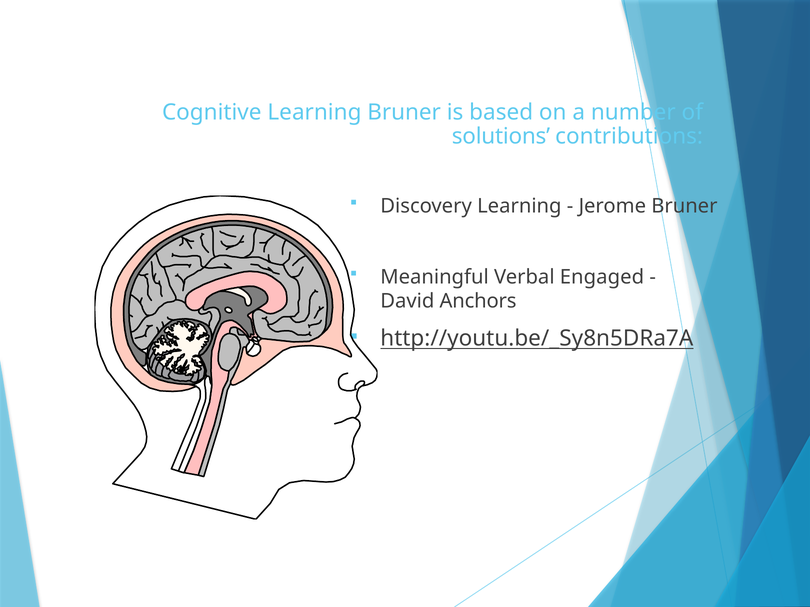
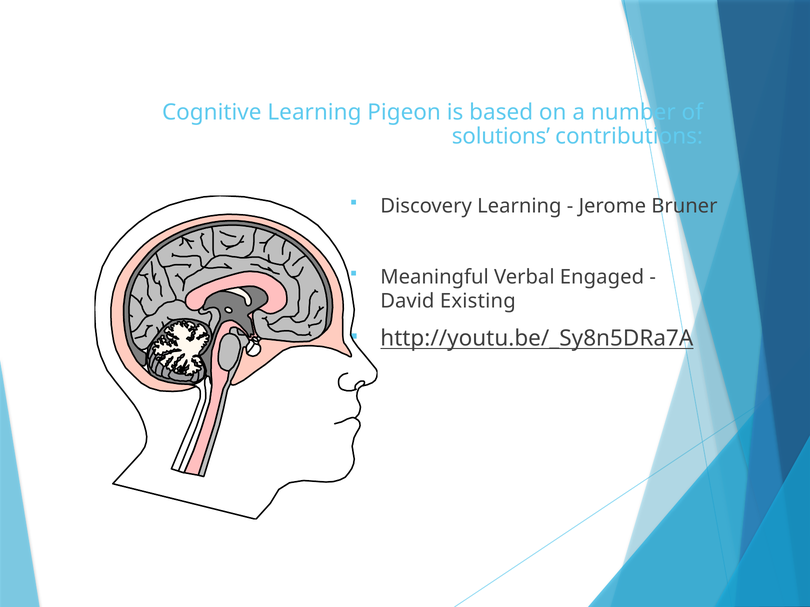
Learning Bruner: Bruner -> Pigeon
Anchors: Anchors -> Existing
